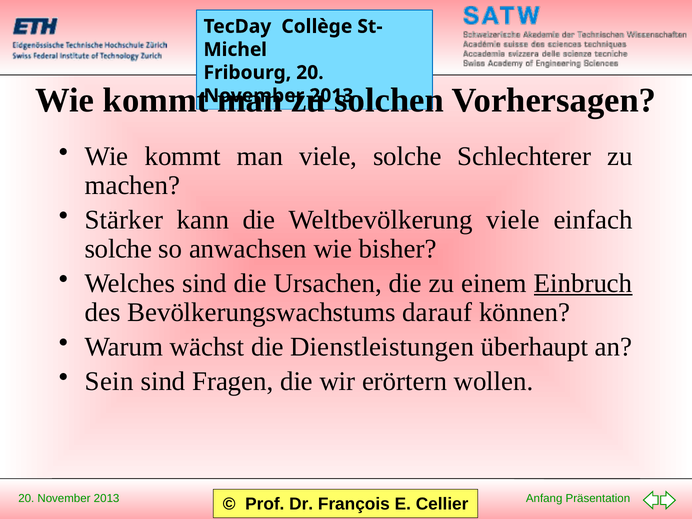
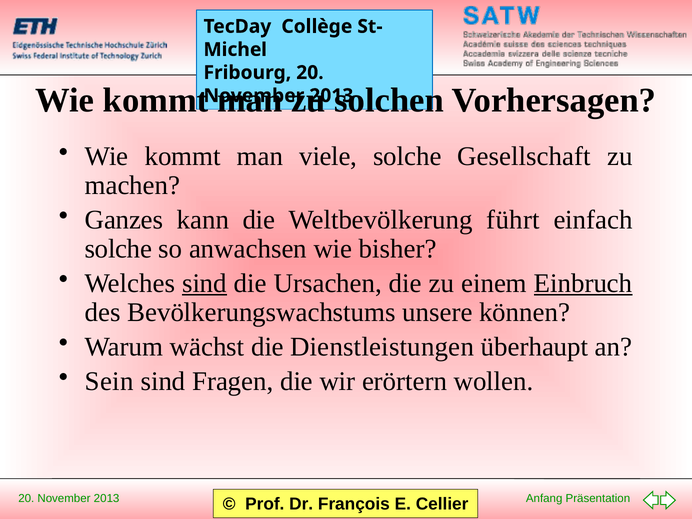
Schlechterer: Schlechterer -> Gesellschaft
Stärker: Stärker -> Ganzes
Weltbevölkerung viele: viele -> führt
sind at (204, 283) underline: none -> present
darauf: darauf -> unsere
